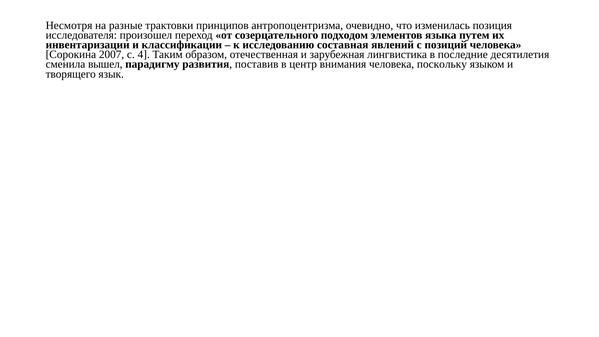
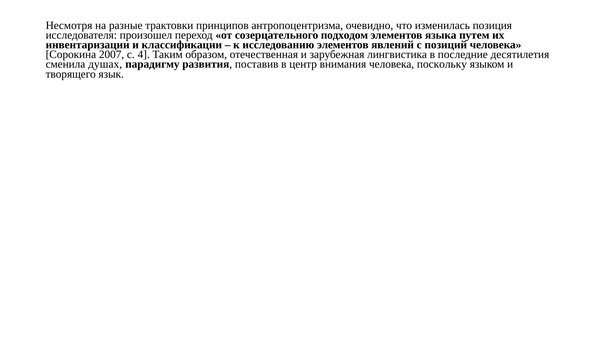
исследованию составная: составная -> элементов
вышел: вышел -> душах
